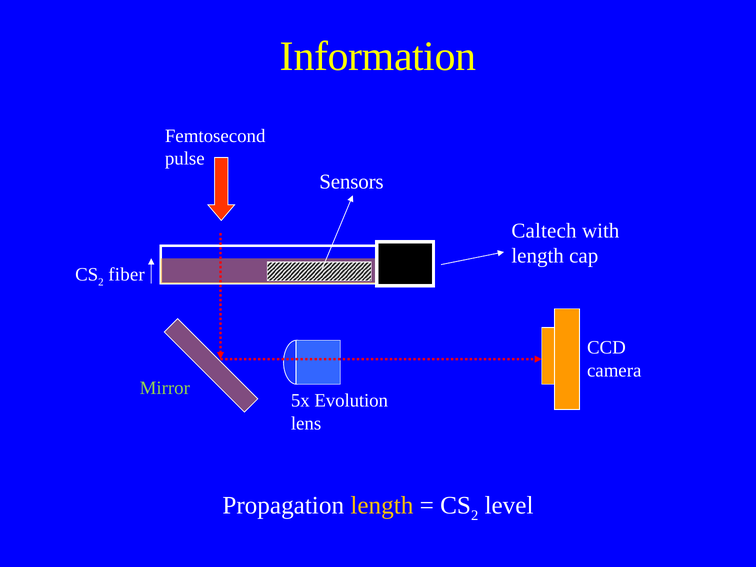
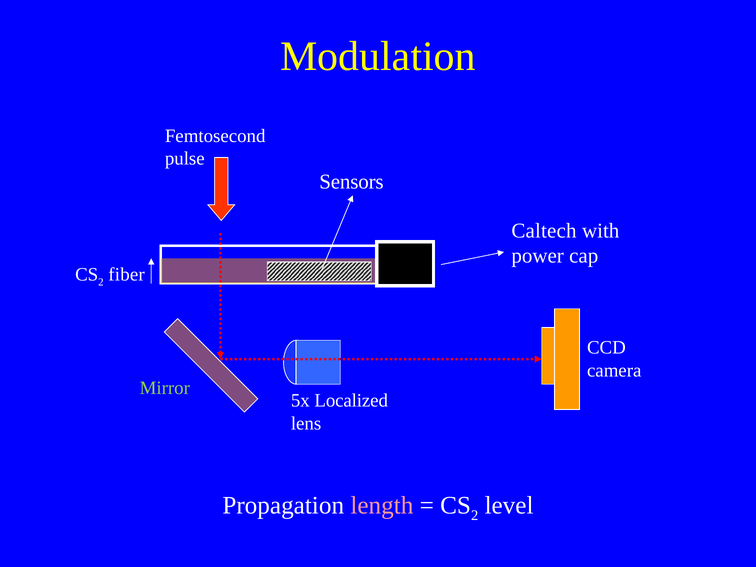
Information: Information -> Modulation
length at (538, 256): length -> power
Evolution: Evolution -> Localized
length at (382, 506) colour: yellow -> pink
